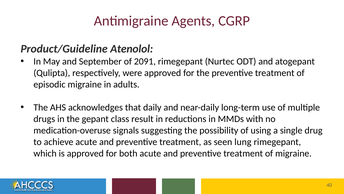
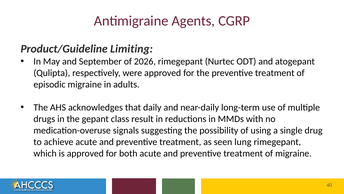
Atenolol: Atenolol -> Limiting
2091: 2091 -> 2026
